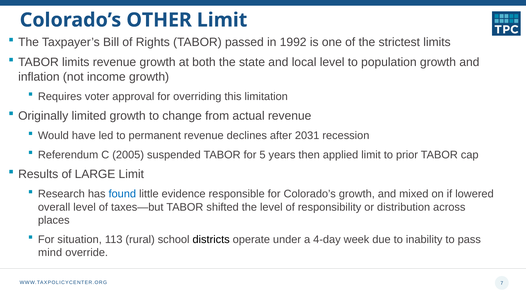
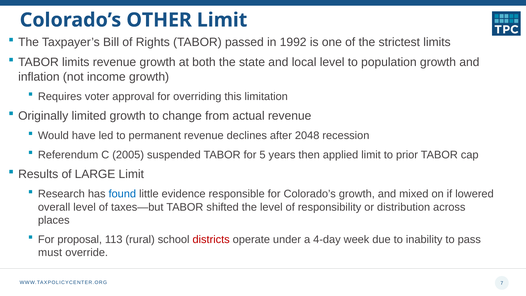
2031: 2031 -> 2048
situation: situation -> proposal
districts colour: black -> red
mind: mind -> must
